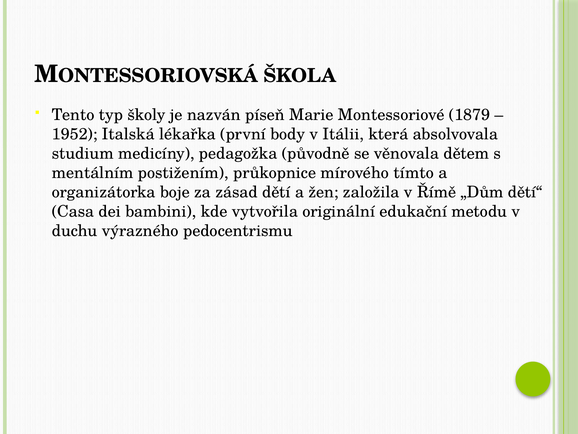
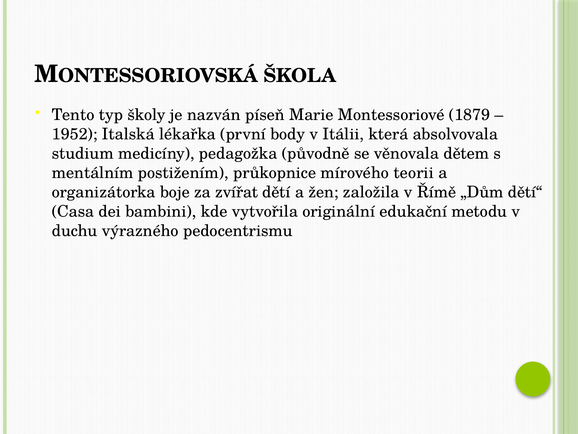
tímto: tímto -> teorii
zásad: zásad -> zvířat
